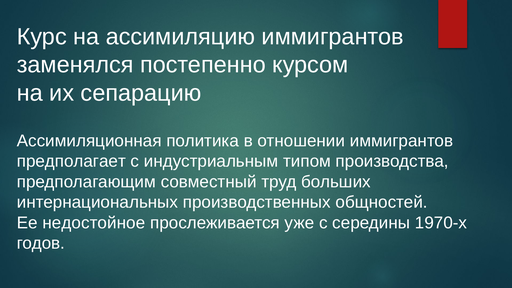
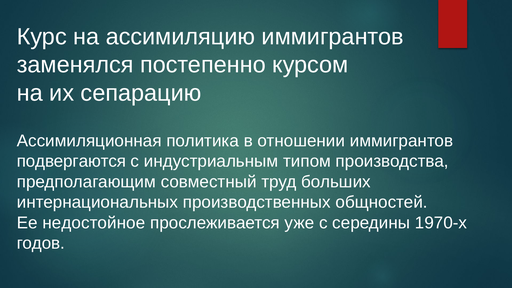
предполагает: предполагает -> подвергаются
